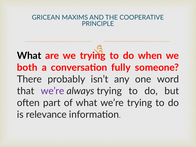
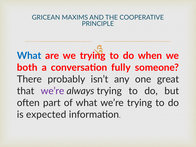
What at (29, 56) colour: black -> blue
word: word -> great
relevance: relevance -> expected
